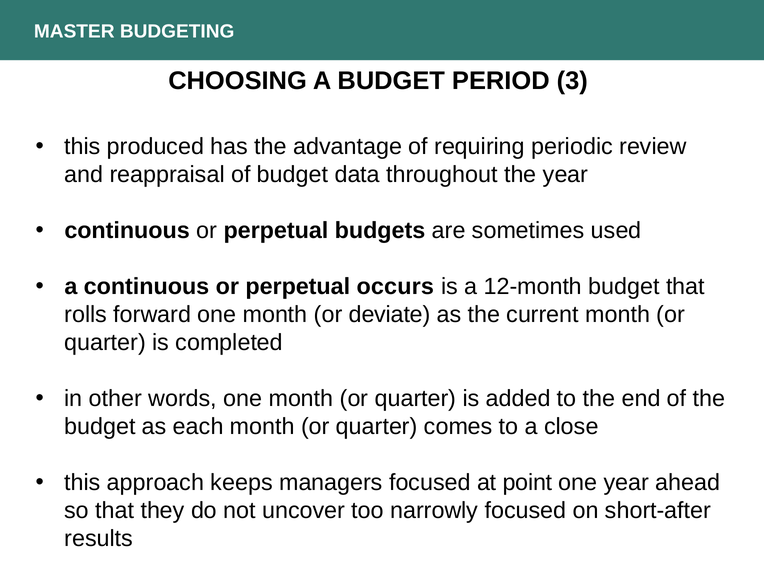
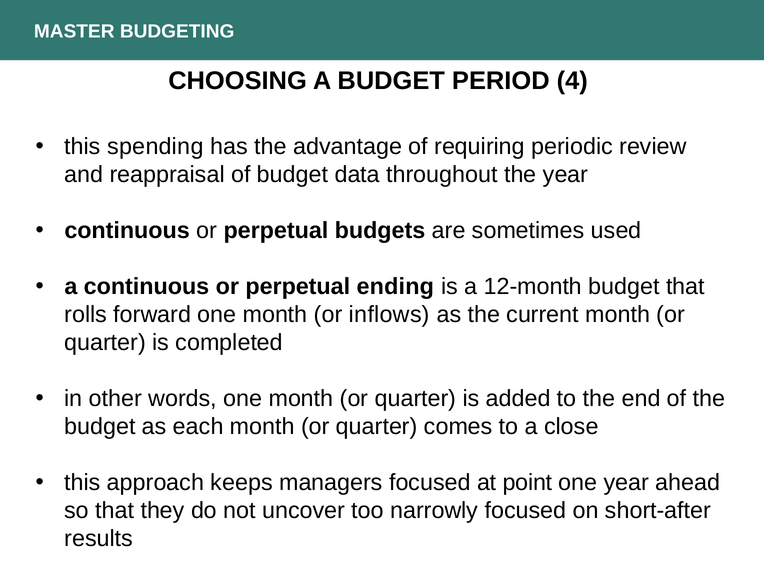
3: 3 -> 4
produced: produced -> spending
occurs: occurs -> ending
deviate: deviate -> inflows
